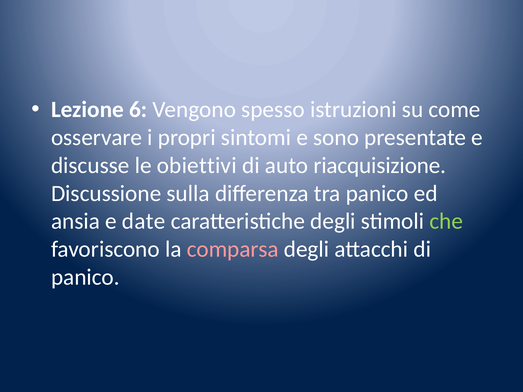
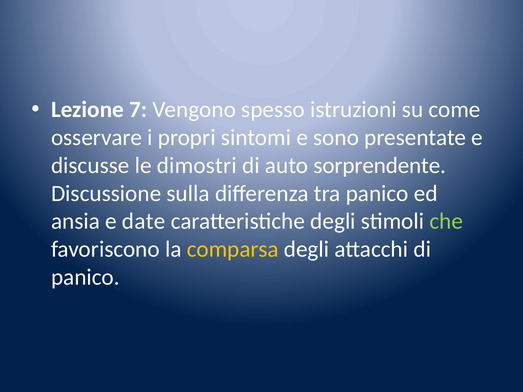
6: 6 -> 7
obiettivi: obiettivi -> dimostri
riacquisizione: riacquisizione -> sorprendente
comparsa colour: pink -> yellow
